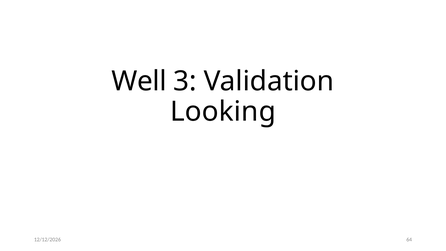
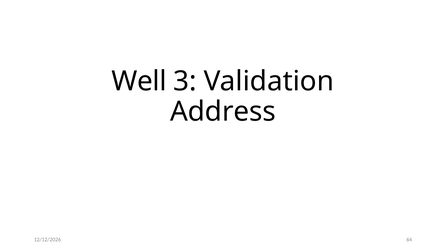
Looking: Looking -> Address
